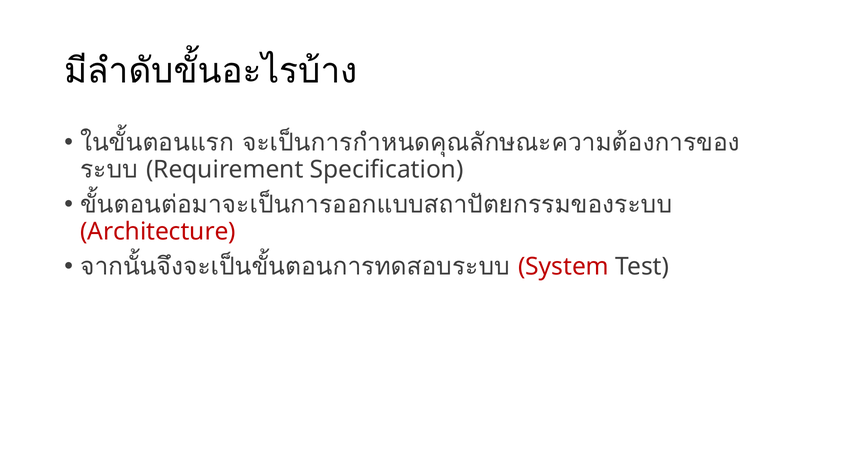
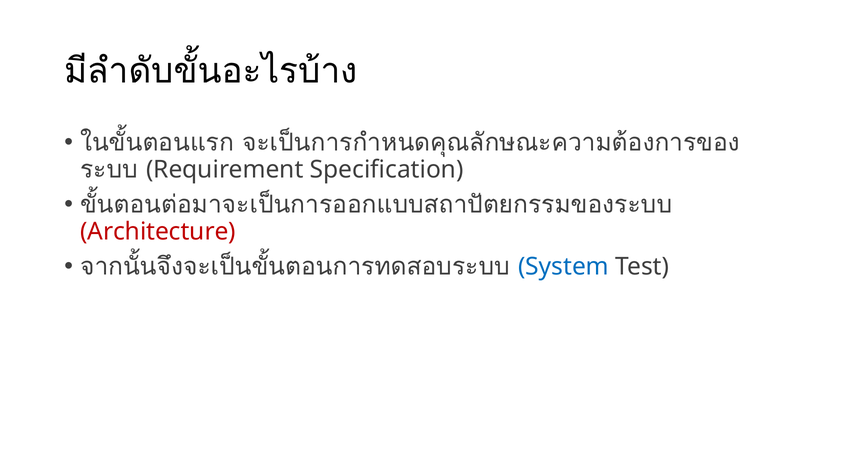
System colour: red -> blue
